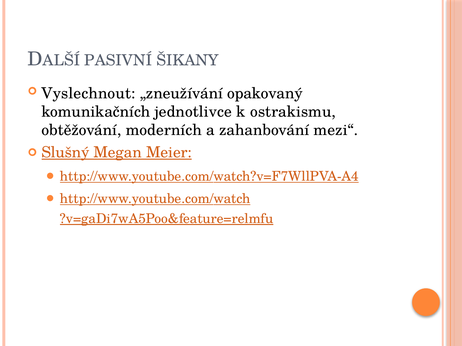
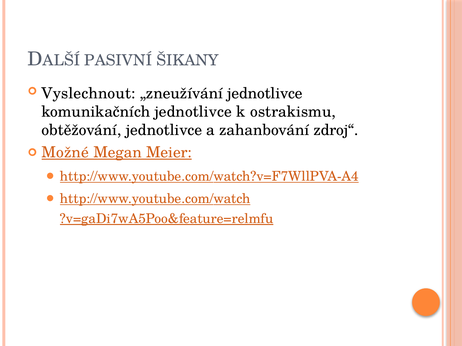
„zneužívání opakovaný: opakovaný -> jednotlivce
obtěžování moderních: moderních -> jednotlivce
mezi“: mezi“ -> zdroj“
Slušný: Slušný -> Možné
